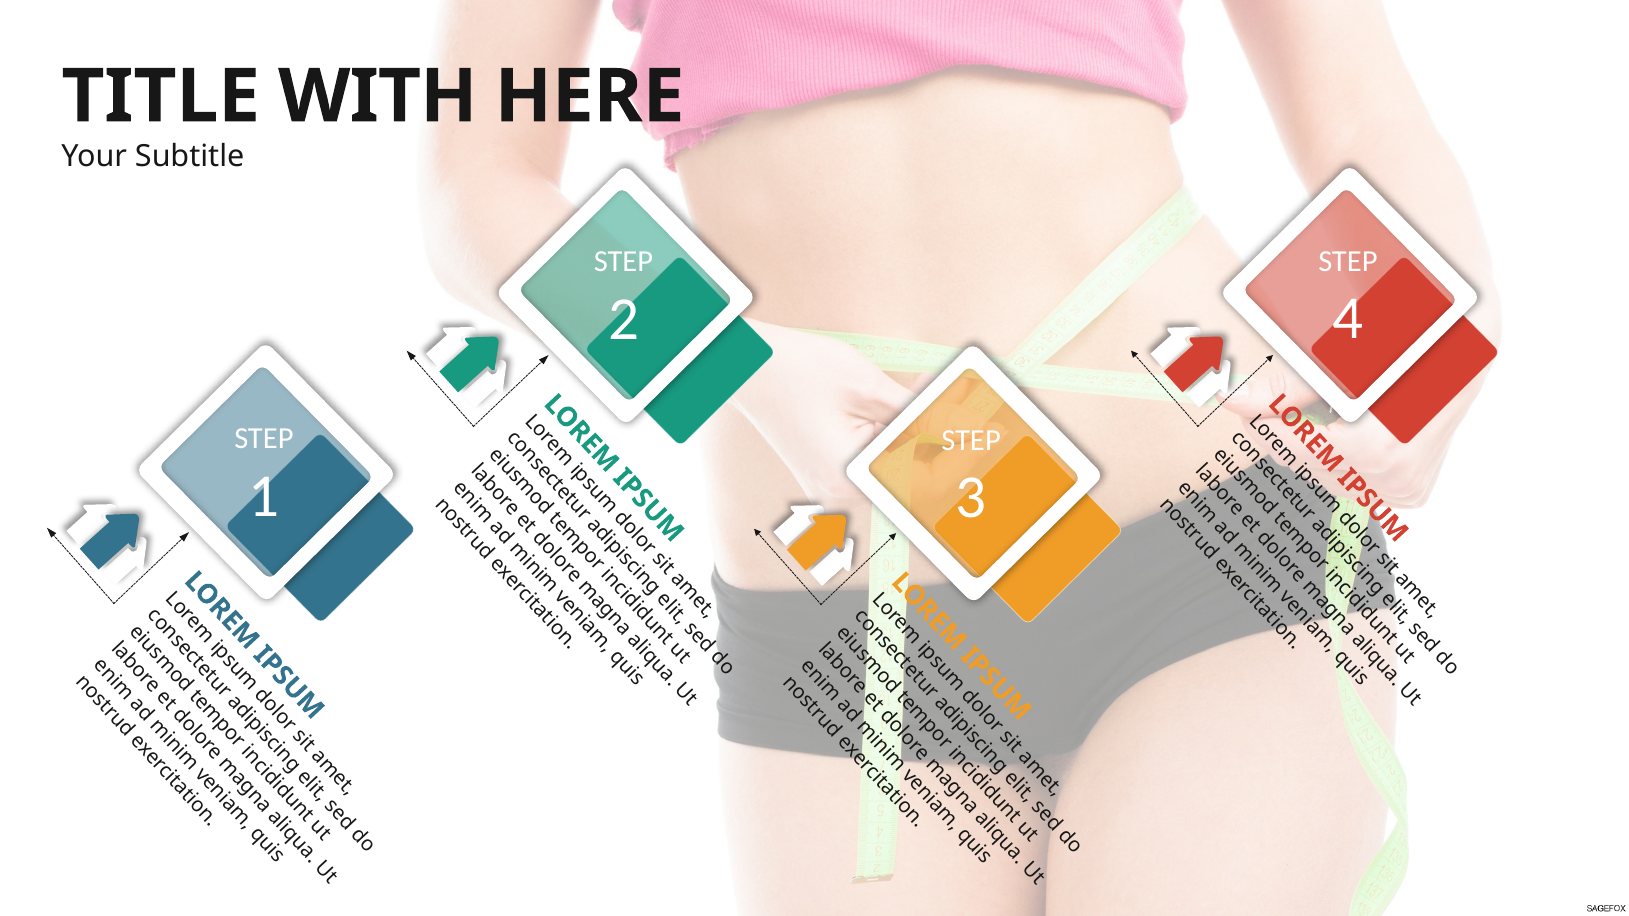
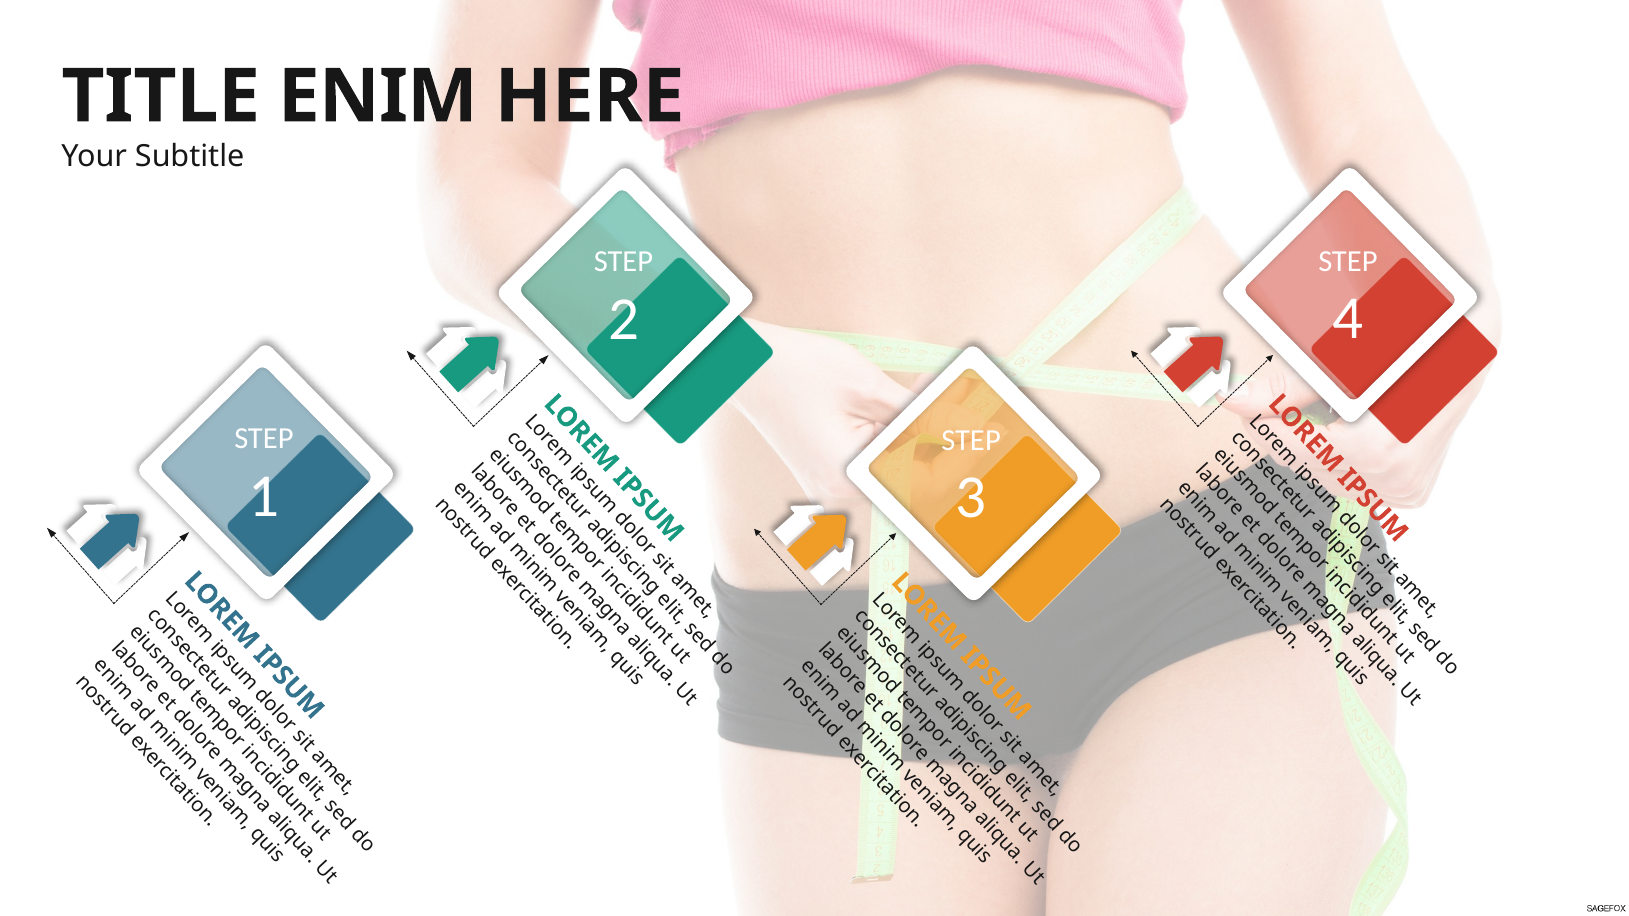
WITH: WITH -> ENIM
